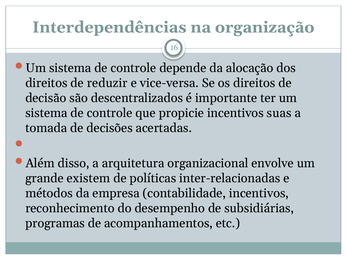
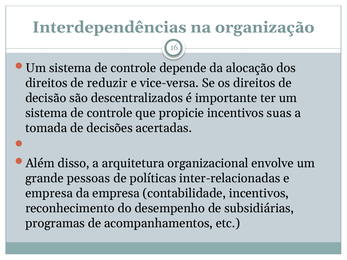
existem: existem -> pessoas
métodos at (49, 193): métodos -> empresa
